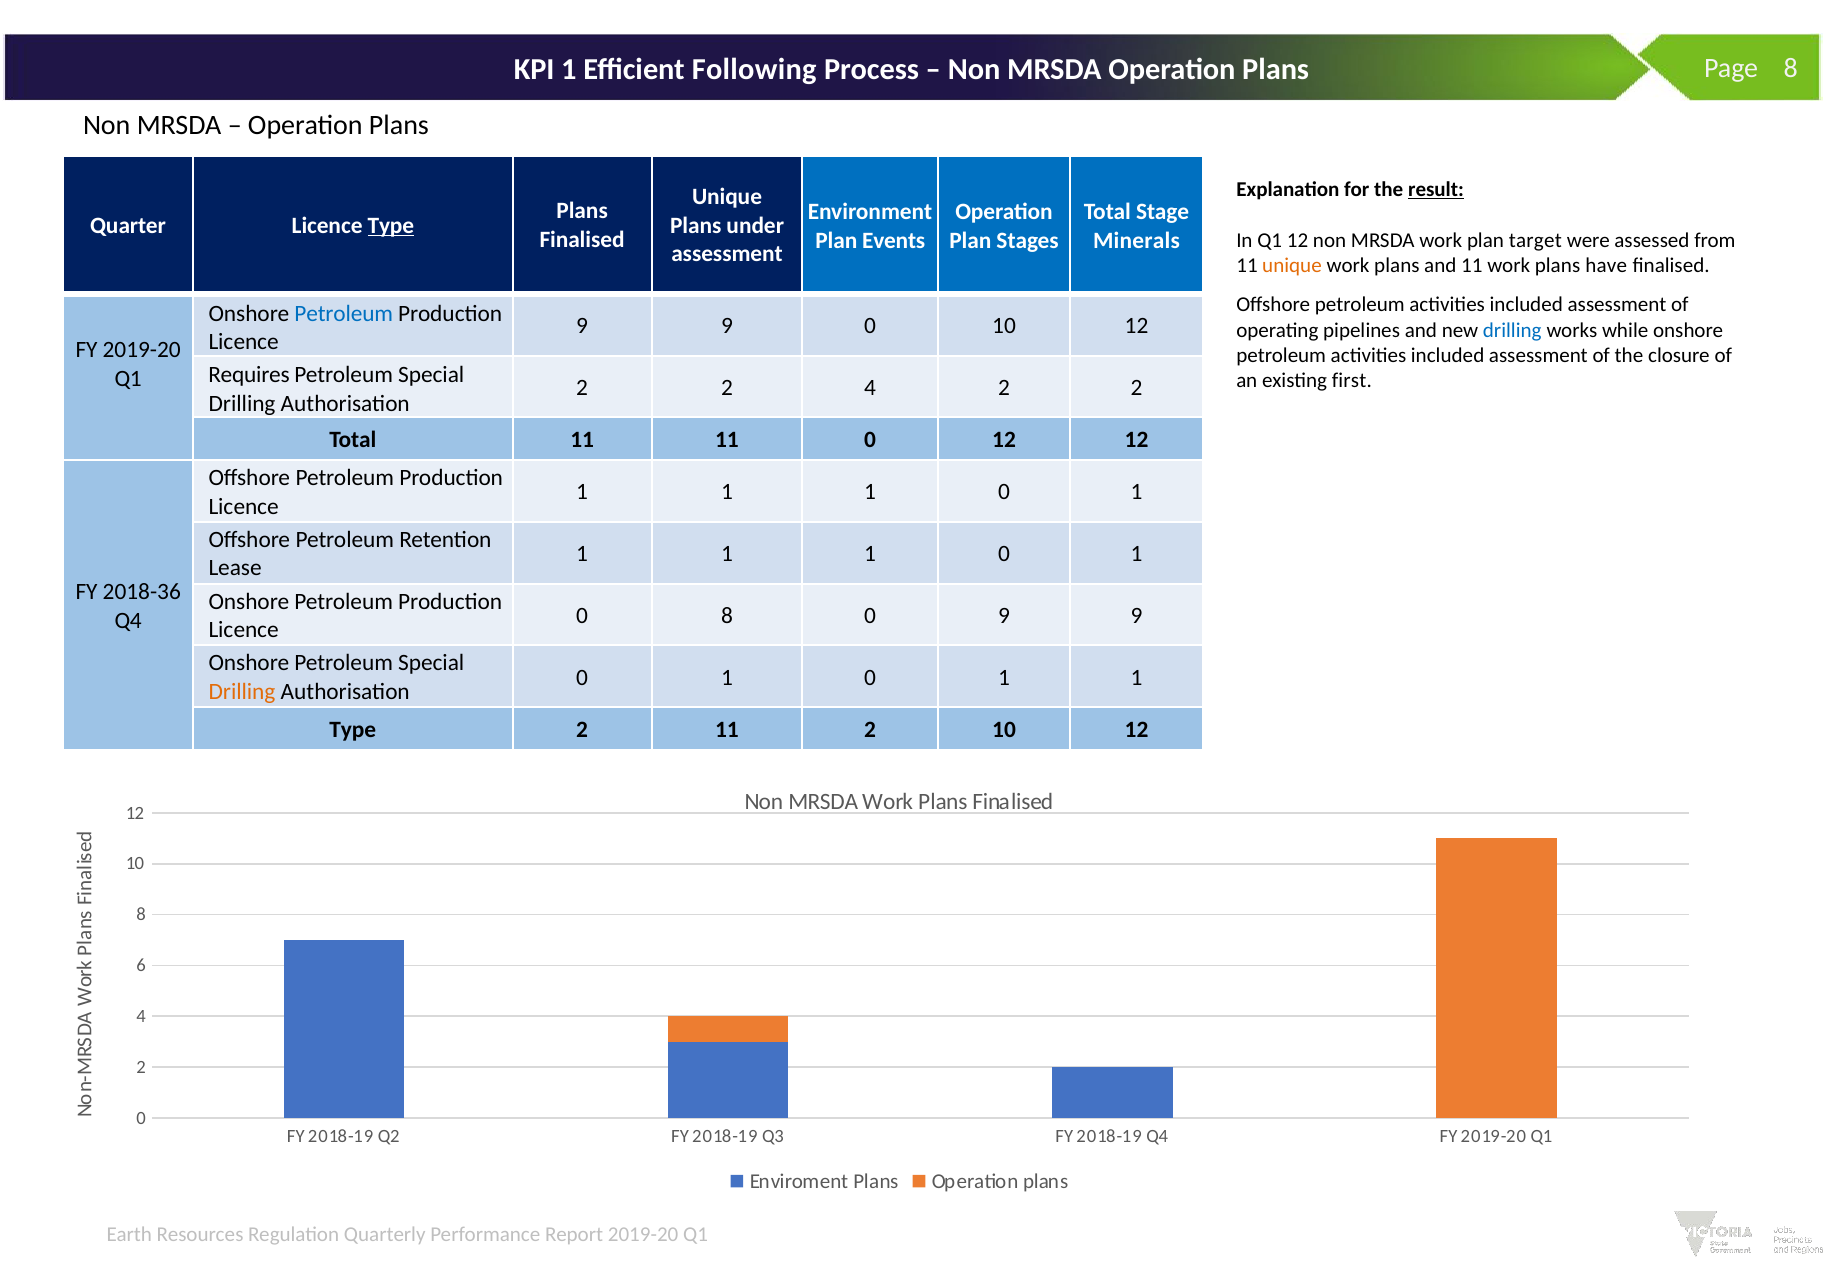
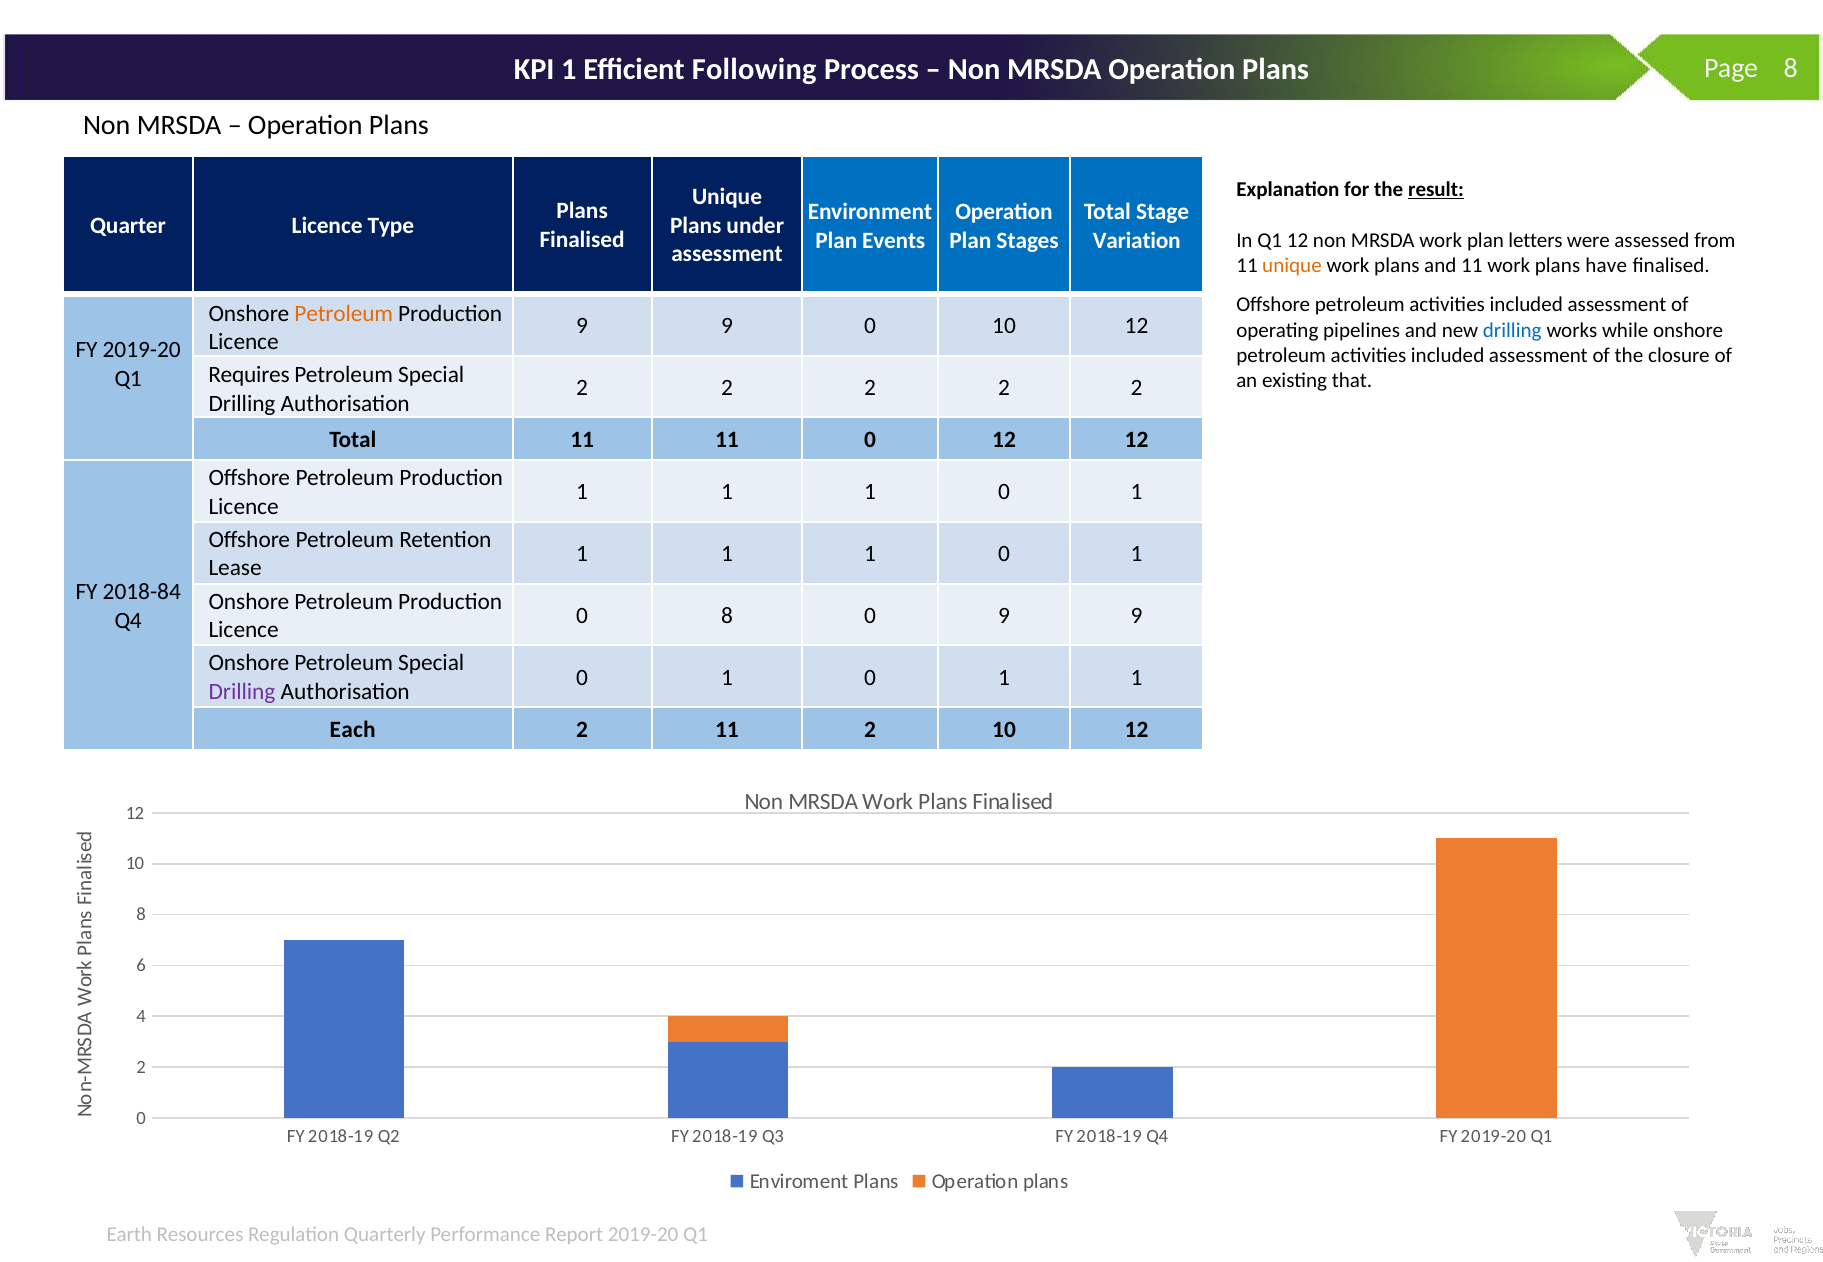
Type at (391, 225) underline: present -> none
Minerals: Minerals -> Variation
target: target -> letters
Petroleum at (344, 313) colour: blue -> orange
first: first -> that
4 at (870, 388): 4 -> 2
2018-36: 2018-36 -> 2018-84
Drilling at (242, 692) colour: orange -> purple
Type at (353, 730): Type -> Each
